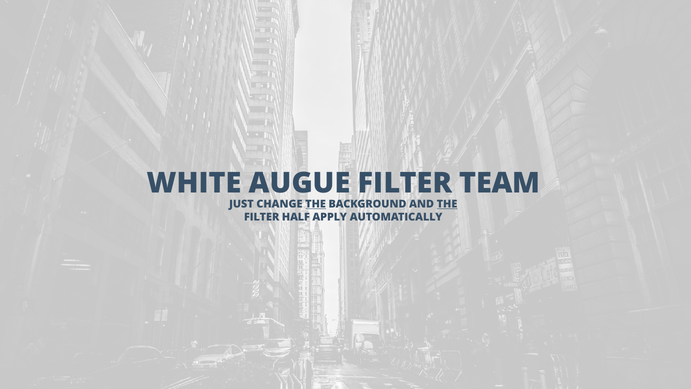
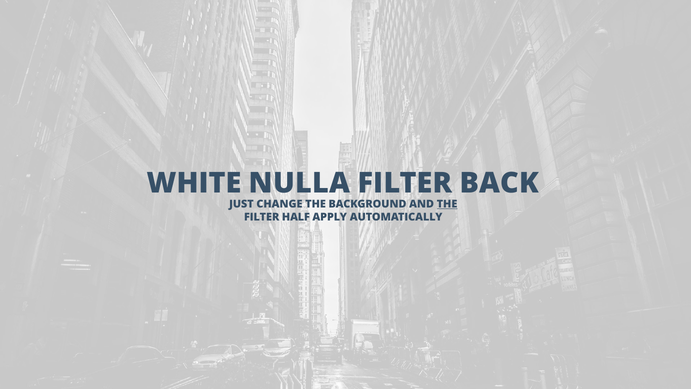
AUGUE: AUGUE -> NULLA
TEAM: TEAM -> BACK
THE at (316, 204) underline: present -> none
